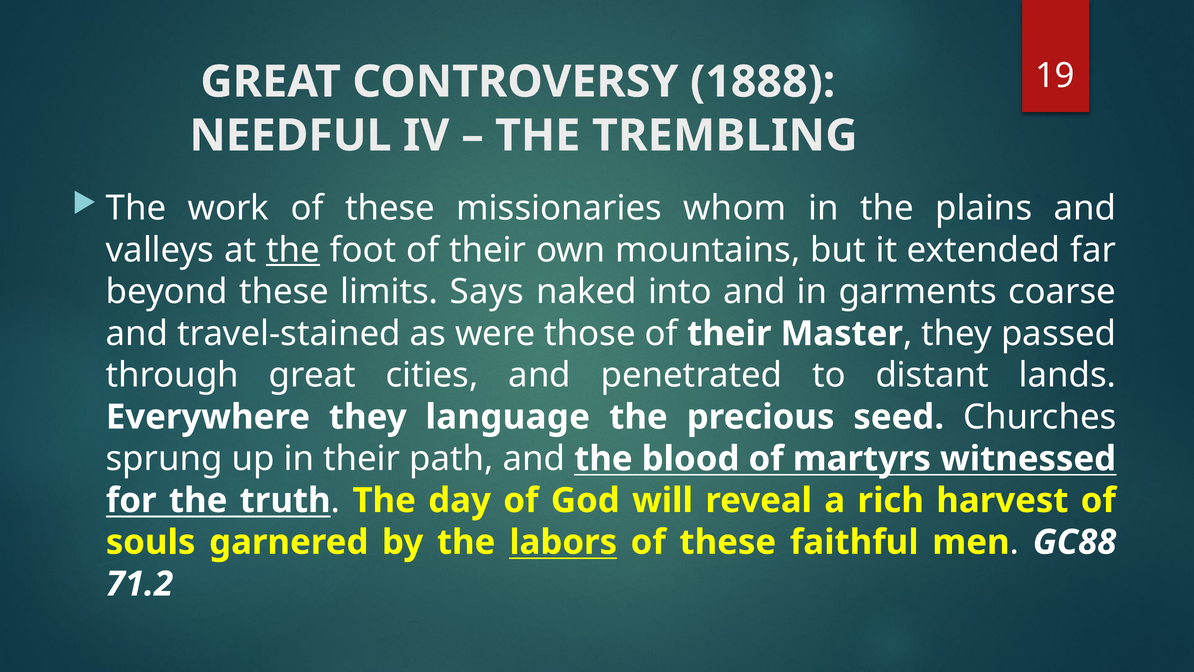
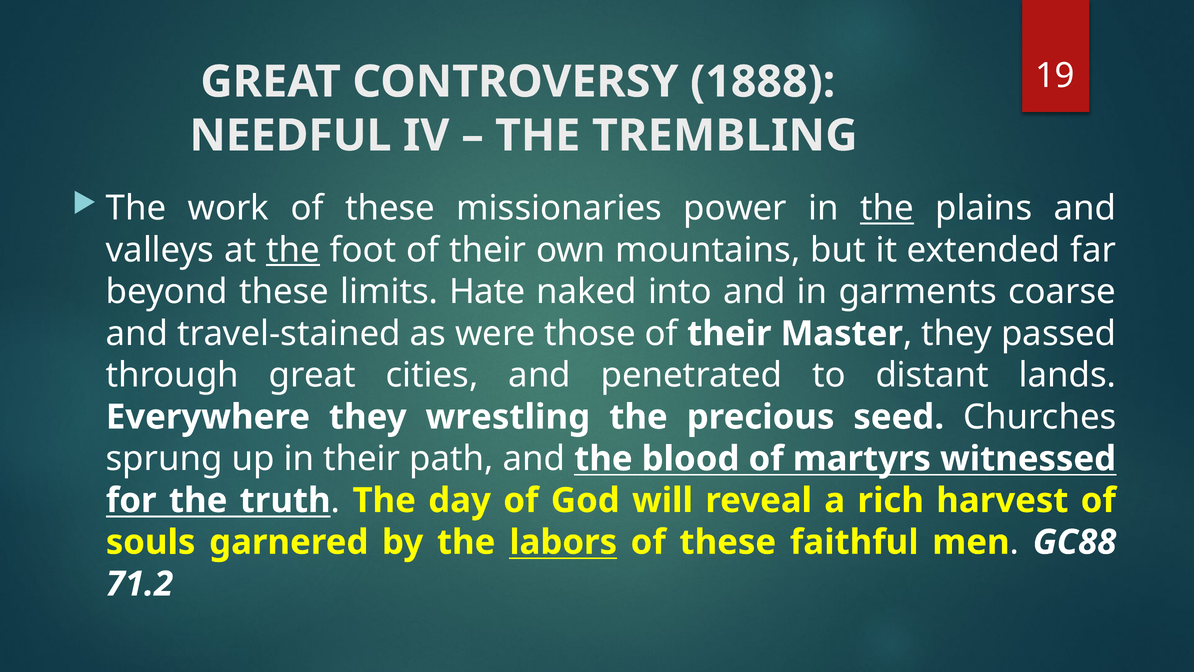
whom: whom -> power
the at (887, 208) underline: none -> present
Says: Says -> Hate
language: language -> wrestling
